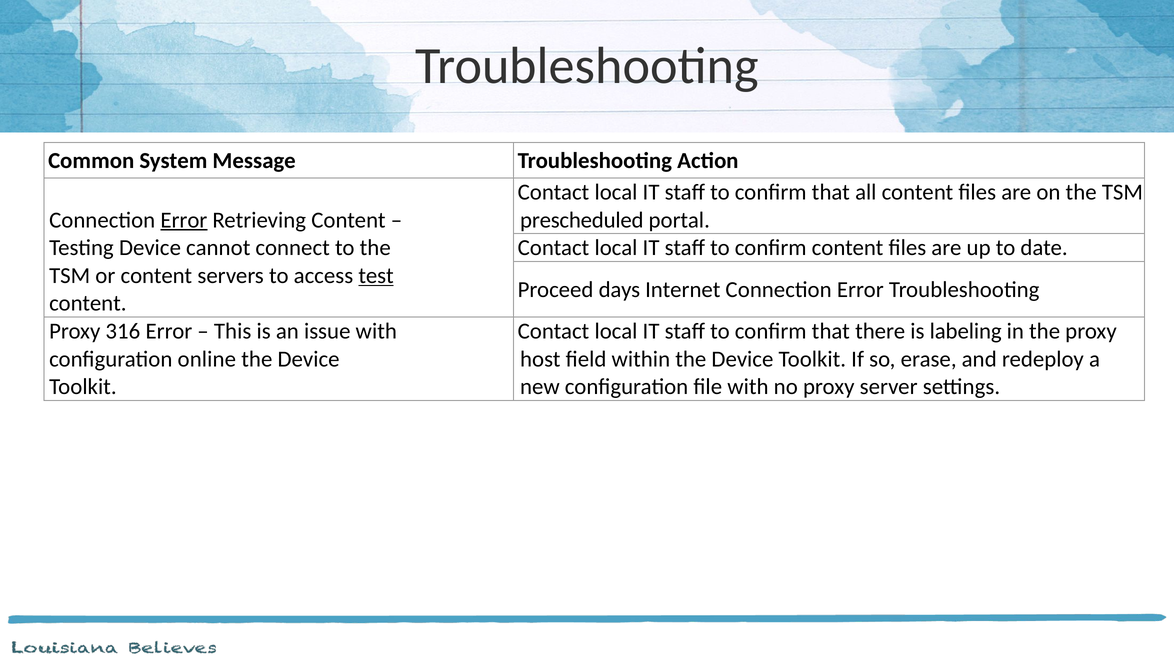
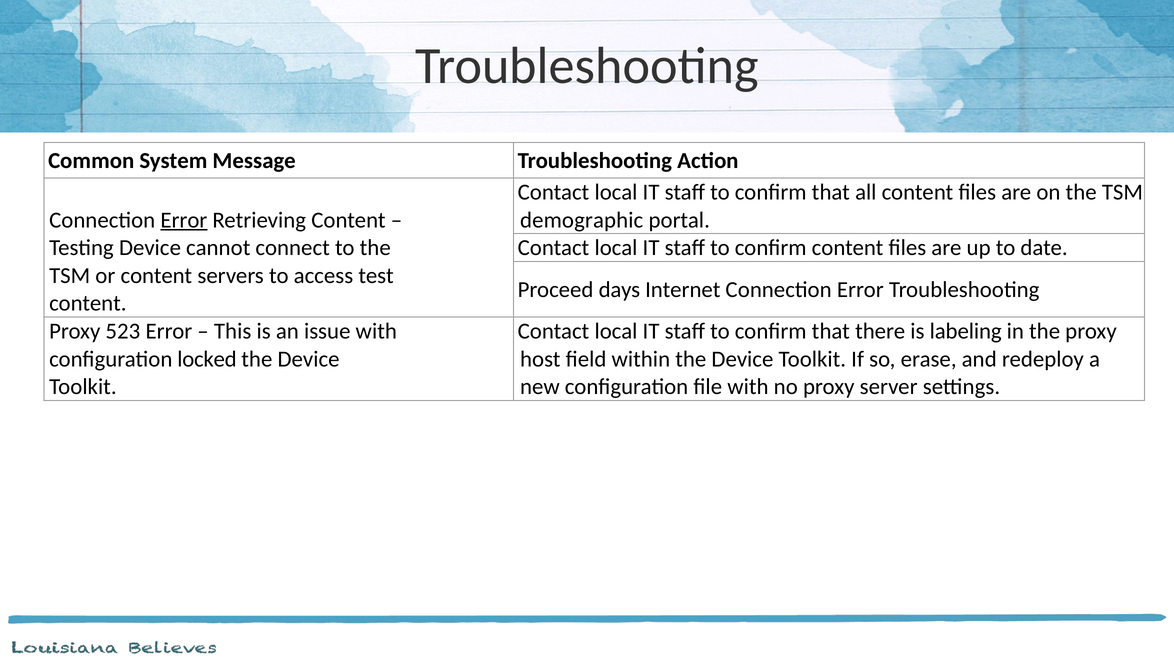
prescheduled: prescheduled -> demographic
test underline: present -> none
316: 316 -> 523
online: online -> locked
